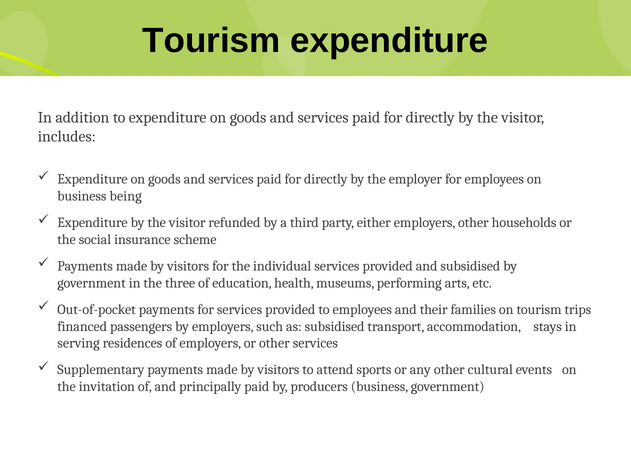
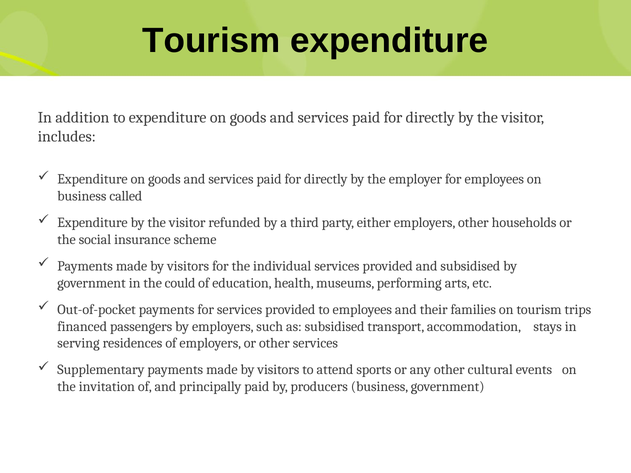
being: being -> called
three: three -> could
